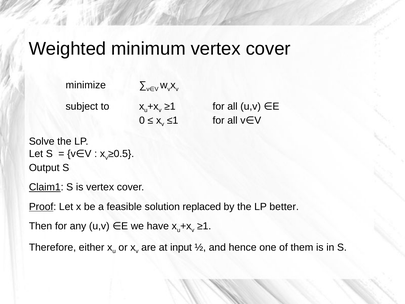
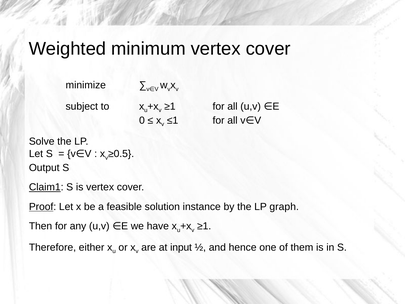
replaced: replaced -> instance
better: better -> graph
